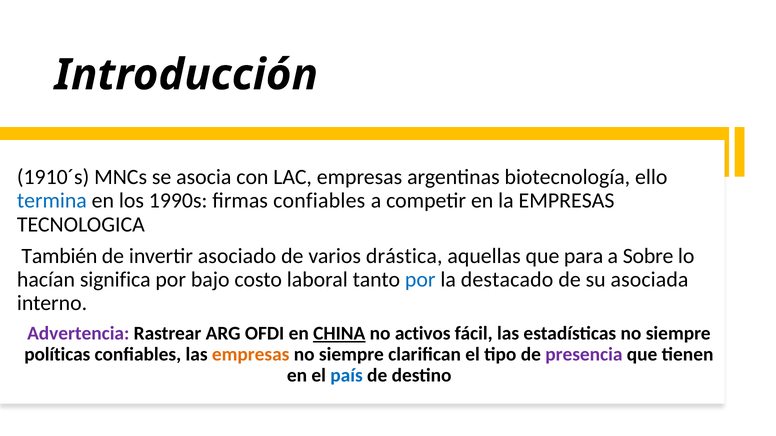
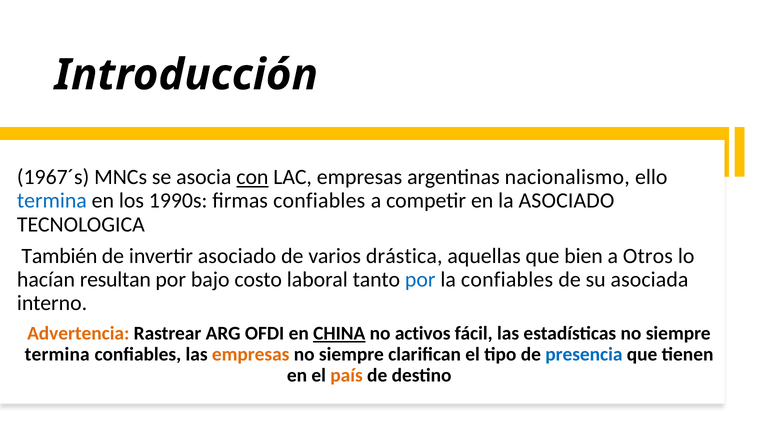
1910´s: 1910´s -> 1967´s
con underline: none -> present
biotecnología: biotecnología -> nacionalismo
la EMPRESAS: EMPRESAS -> ASOCIADO
para: para -> bien
Sobre: Sobre -> Otros
significa: significa -> resultan
la destacado: destacado -> confiables
Advertencia colour: purple -> orange
políticas at (57, 355): políticas -> termina
presencia colour: purple -> blue
país colour: blue -> orange
